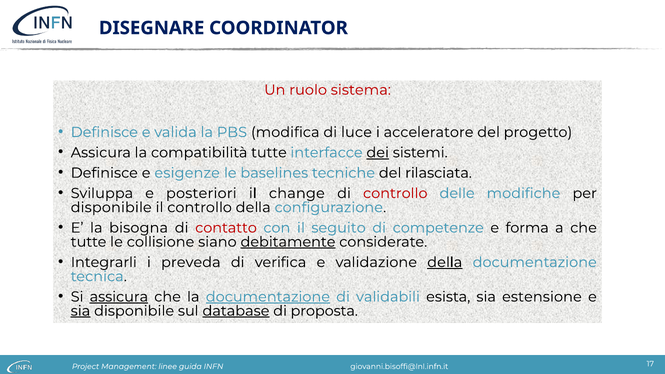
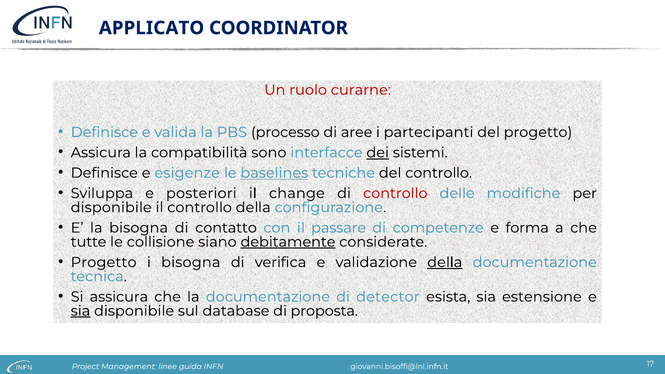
DISEGNARE: DISEGNARE -> APPLICATO
sistema: sistema -> curarne
modifica: modifica -> processo
luce: luce -> aree
acceleratore: acceleratore -> partecipanti
compatibilità tutte: tutte -> sono
baselines underline: none -> present
del rilasciata: rilasciata -> controllo
contatto colour: red -> black
seguito: seguito -> passare
Integrarli at (104, 262): Integrarli -> Progetto
i preveda: preveda -> bisogna
assicura at (119, 297) underline: present -> none
documentazione at (268, 297) underline: present -> none
validabili: validabili -> detector
database underline: present -> none
